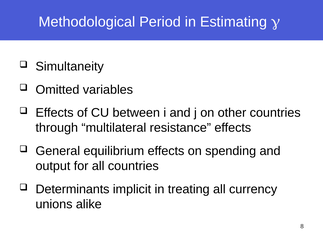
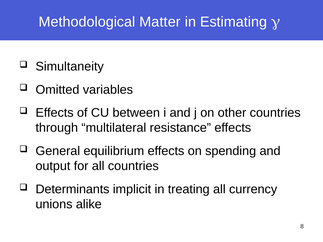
Period: Period -> Matter
